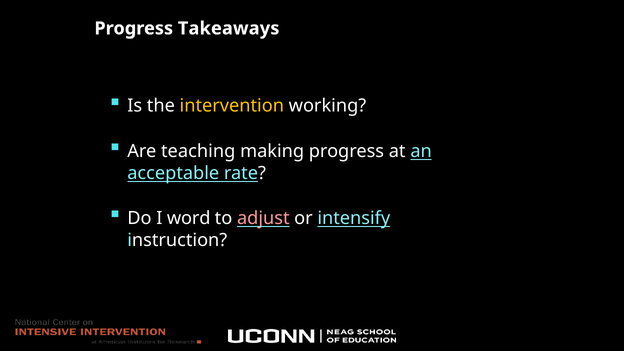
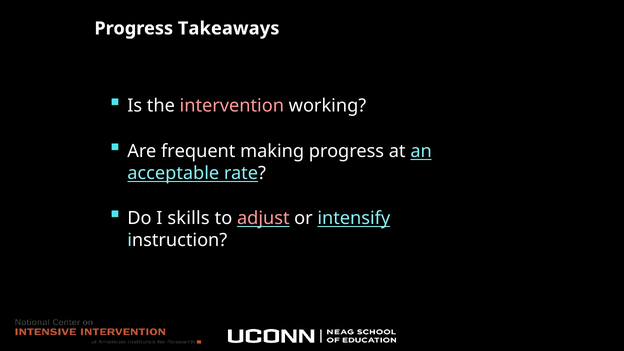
intervention colour: yellow -> pink
teaching: teaching -> frequent
word: word -> skills
